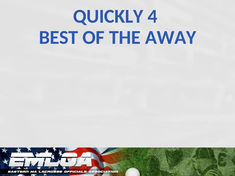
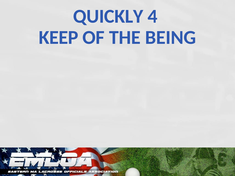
BEST: BEST -> KEEP
AWAY: AWAY -> BEING
